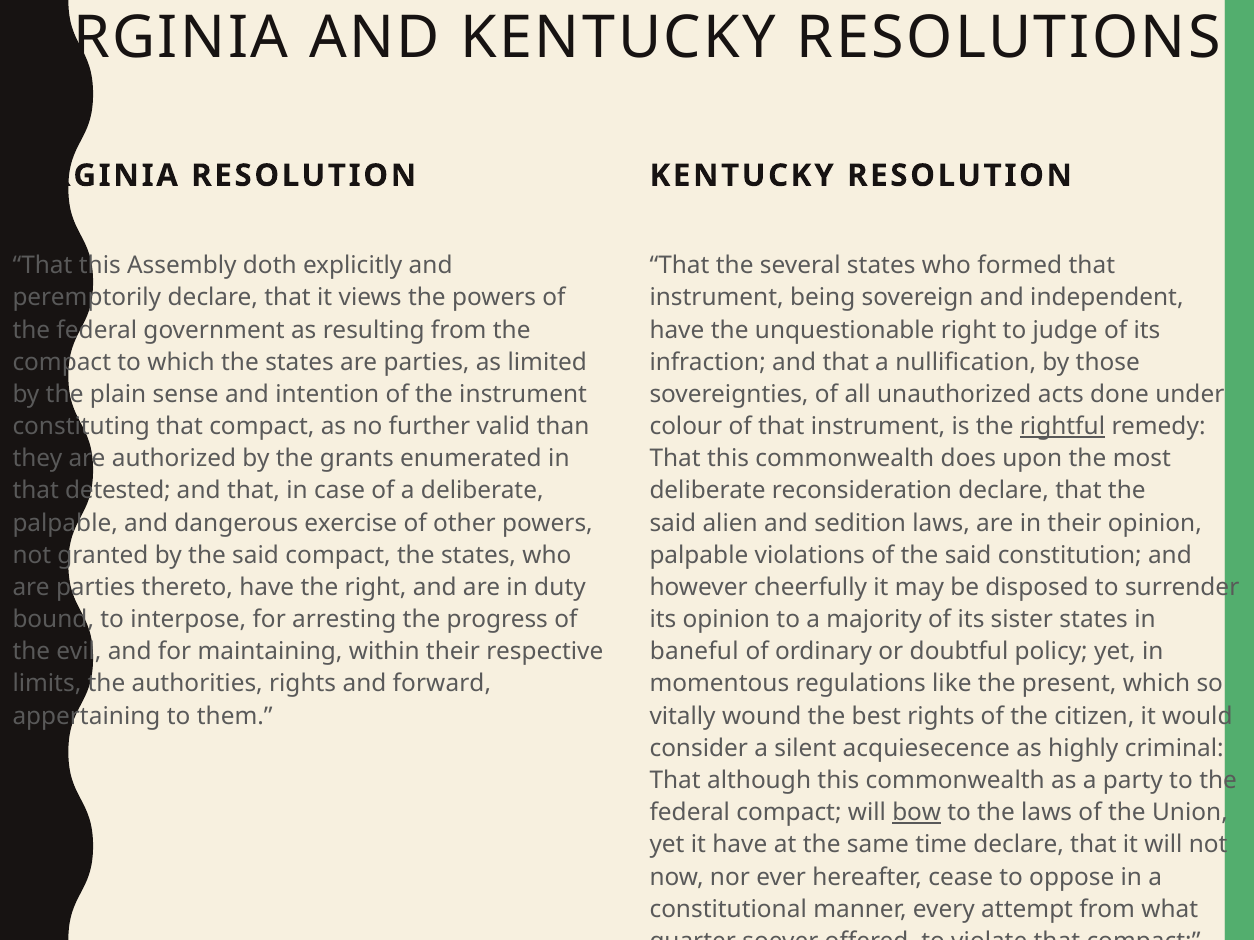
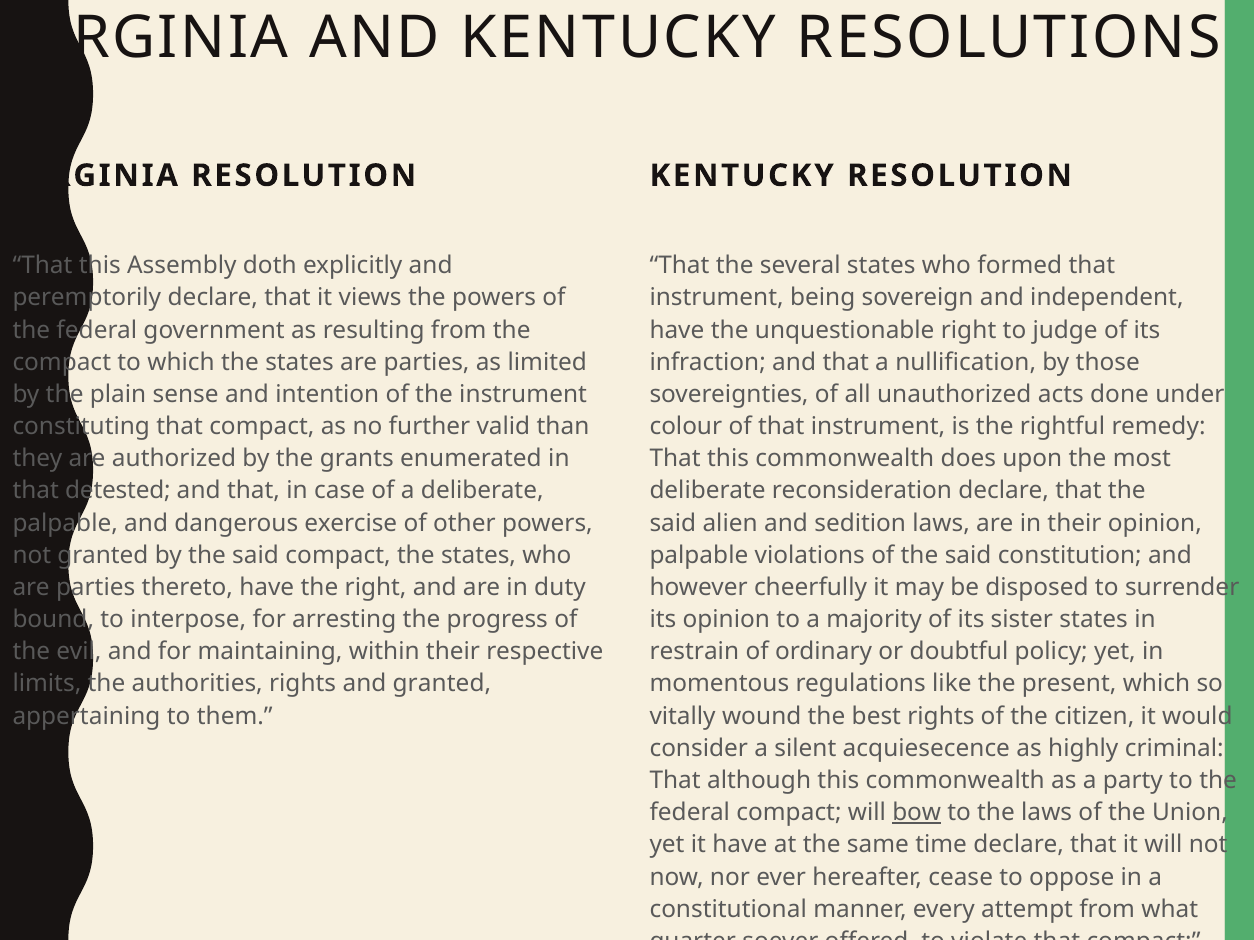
rightful underline: present -> none
baneful: baneful -> restrain
and forward: forward -> granted
